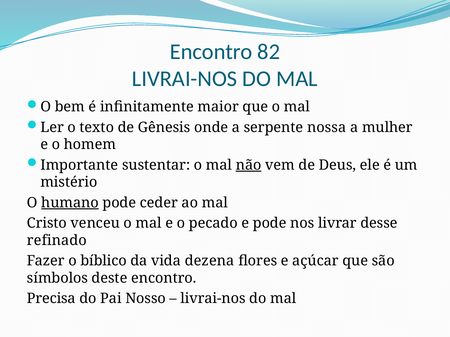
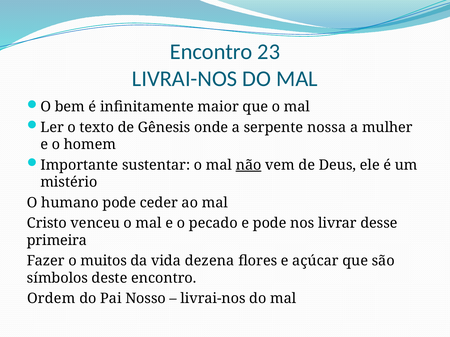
82: 82 -> 23
humano underline: present -> none
refinado: refinado -> primeira
bíblico: bíblico -> muitos
Precisa: Precisa -> Ordem
